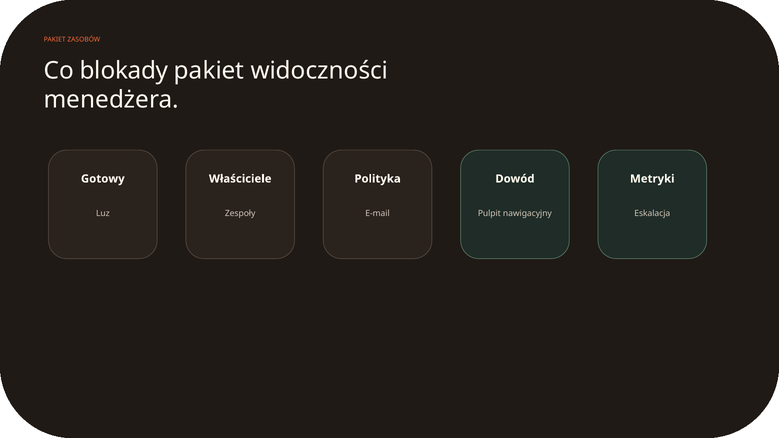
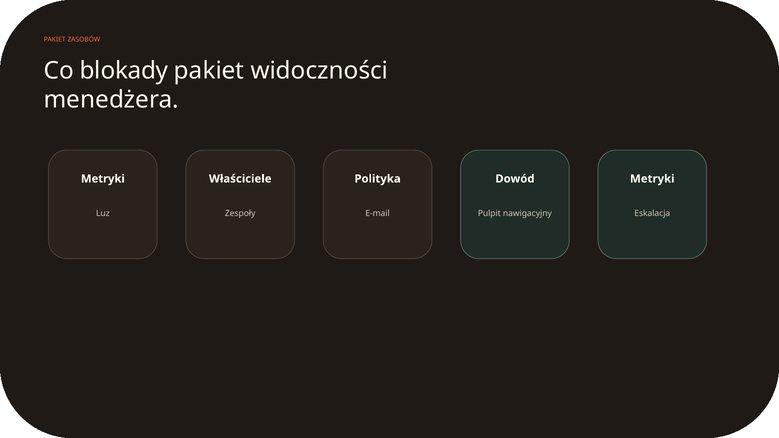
Gotowy at (103, 179): Gotowy -> Metryki
